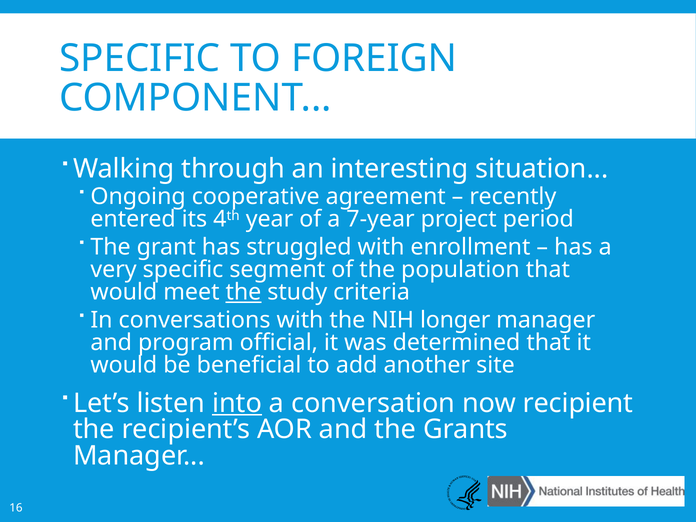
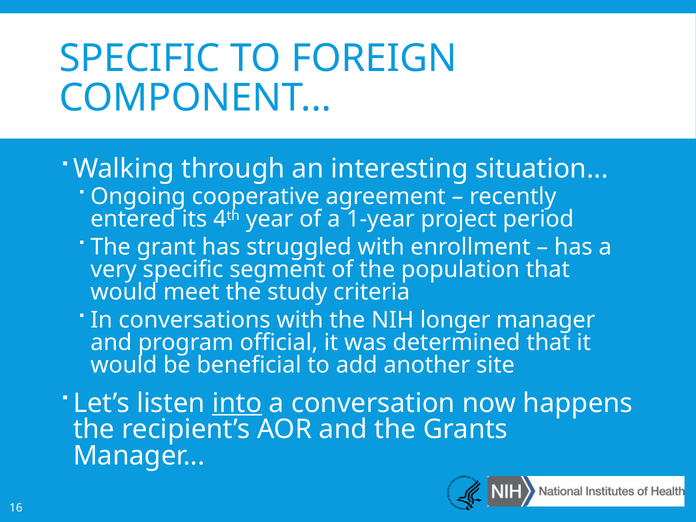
7-year: 7-year -> 1-year
the at (243, 292) underline: present -> none
recipient: recipient -> happens
